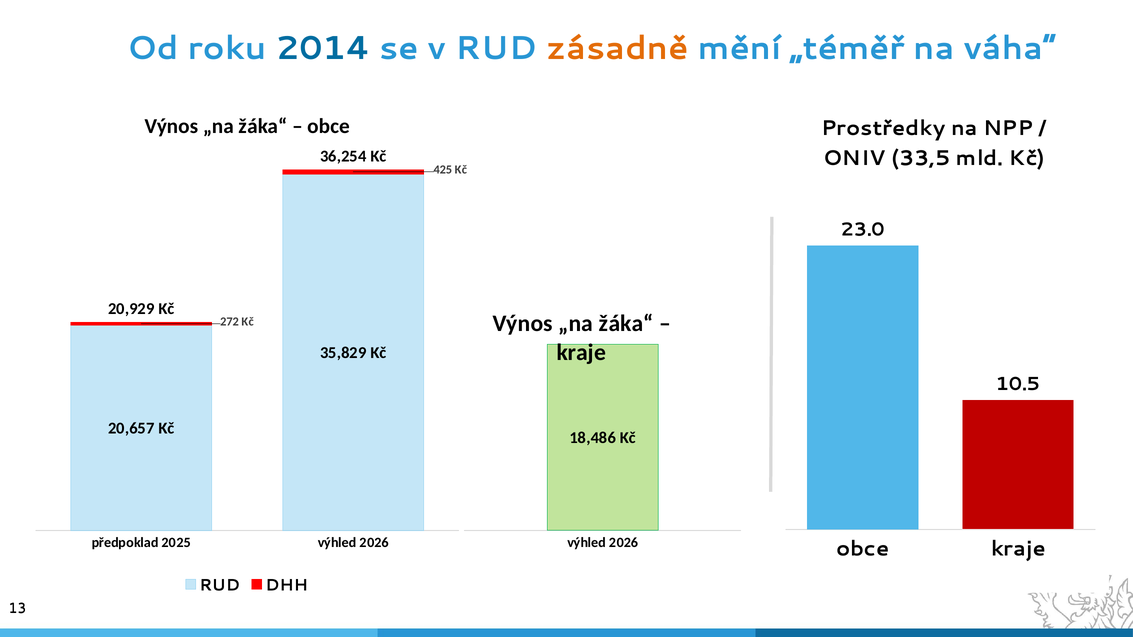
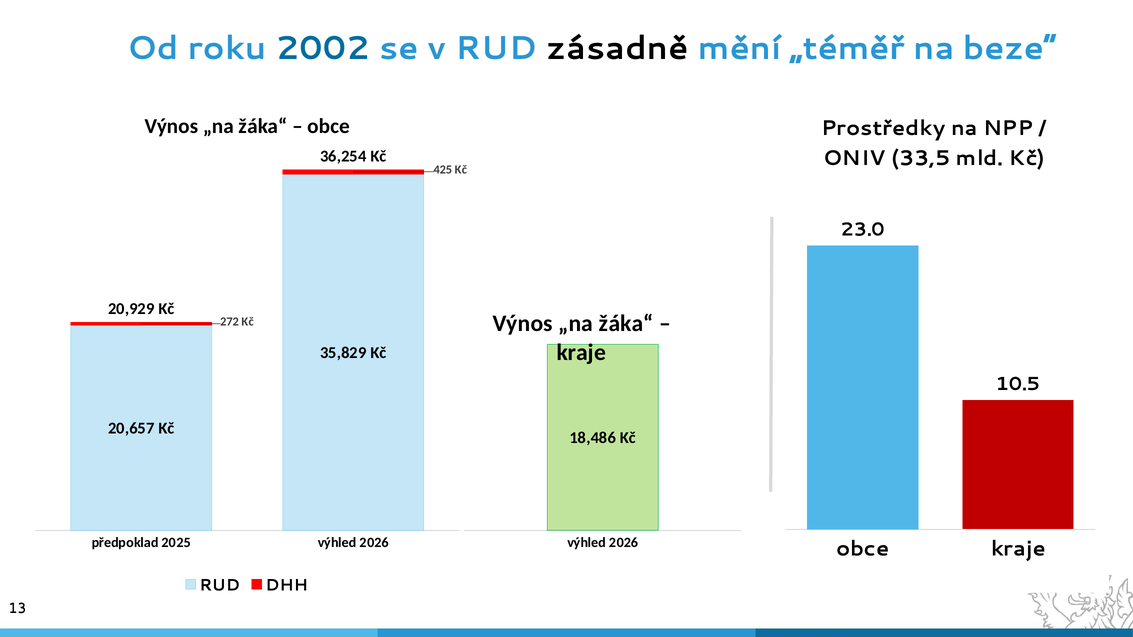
2014: 2014 -> 2002
zásadně colour: orange -> black
váha“: váha“ -> beze“
